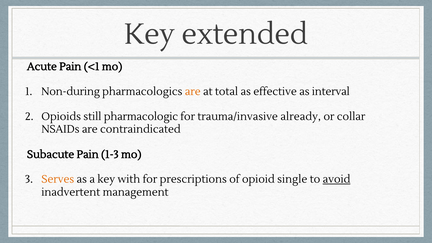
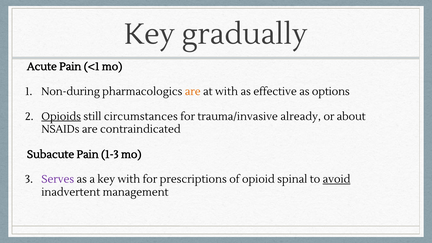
extended: extended -> gradually
at total: total -> with
interval: interval -> options
Opioids underline: none -> present
pharmacologic: pharmacologic -> circumstances
collar: collar -> about
Serves colour: orange -> purple
single: single -> spinal
